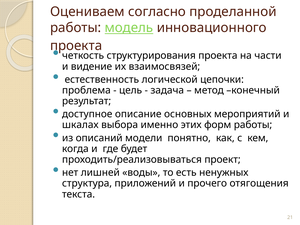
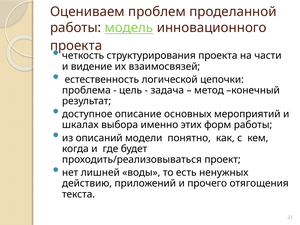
согласно: согласно -> проблем
структура: структура -> действию
